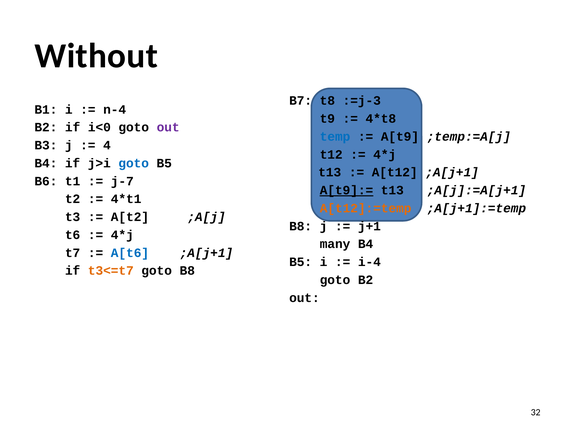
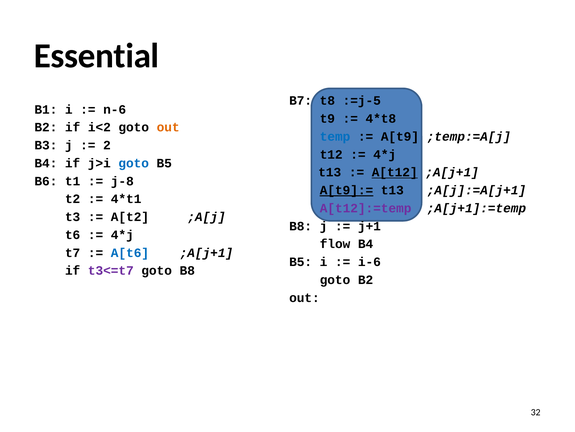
Without: Without -> Essential
:=j-3: :=j-3 -> :=j-5
n-4: n-4 -> n-6
i<0: i<0 -> i<2
out at (168, 127) colour: purple -> orange
4: 4 -> 2
A[t12 underline: none -> present
j-7: j-7 -> j-8
A[t12]:=temp colour: orange -> purple
many: many -> flow
i-4: i-4 -> i-6
t3<=t7 colour: orange -> purple
